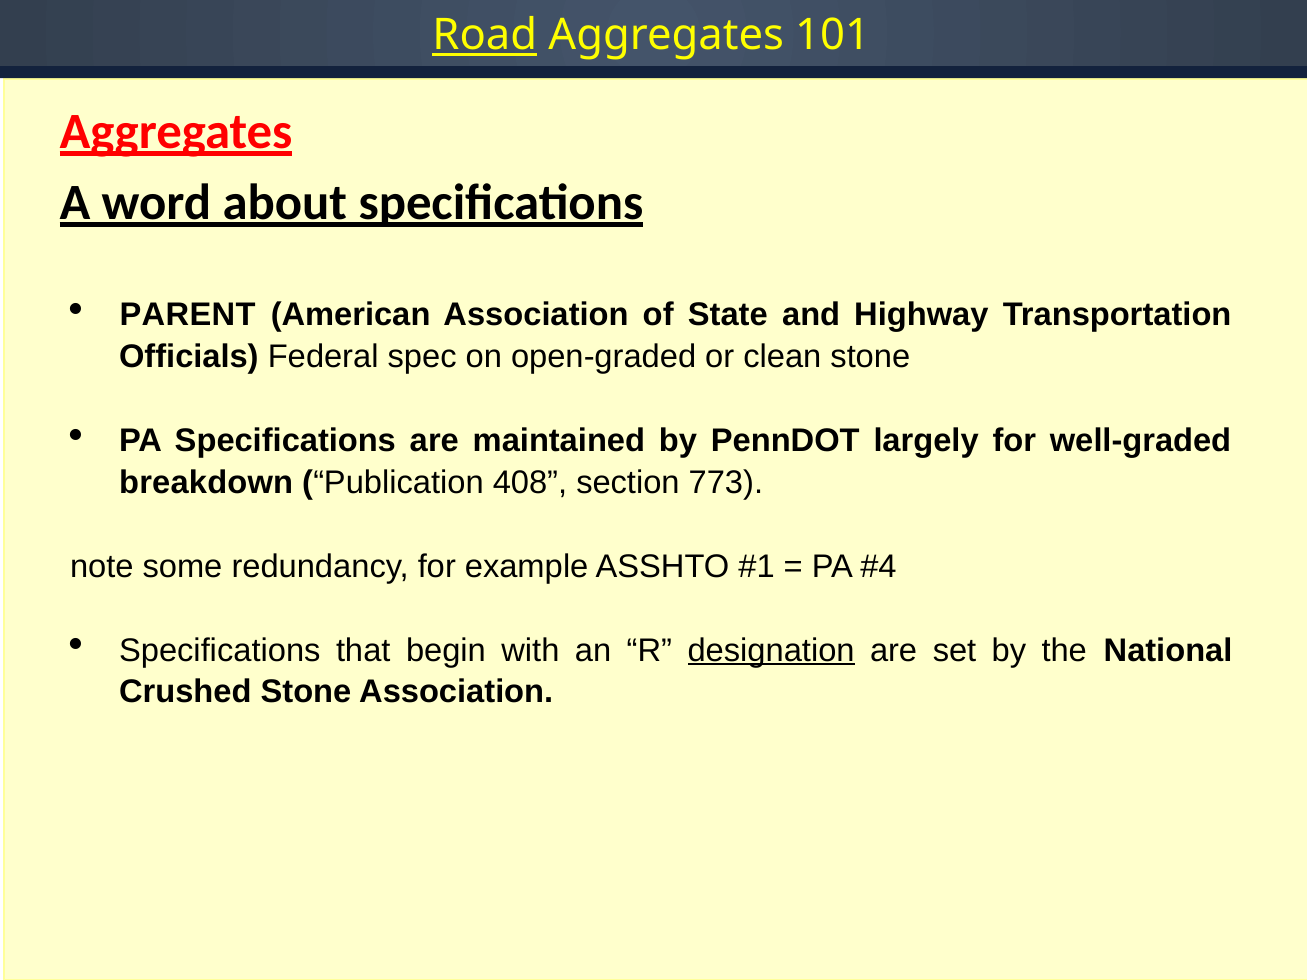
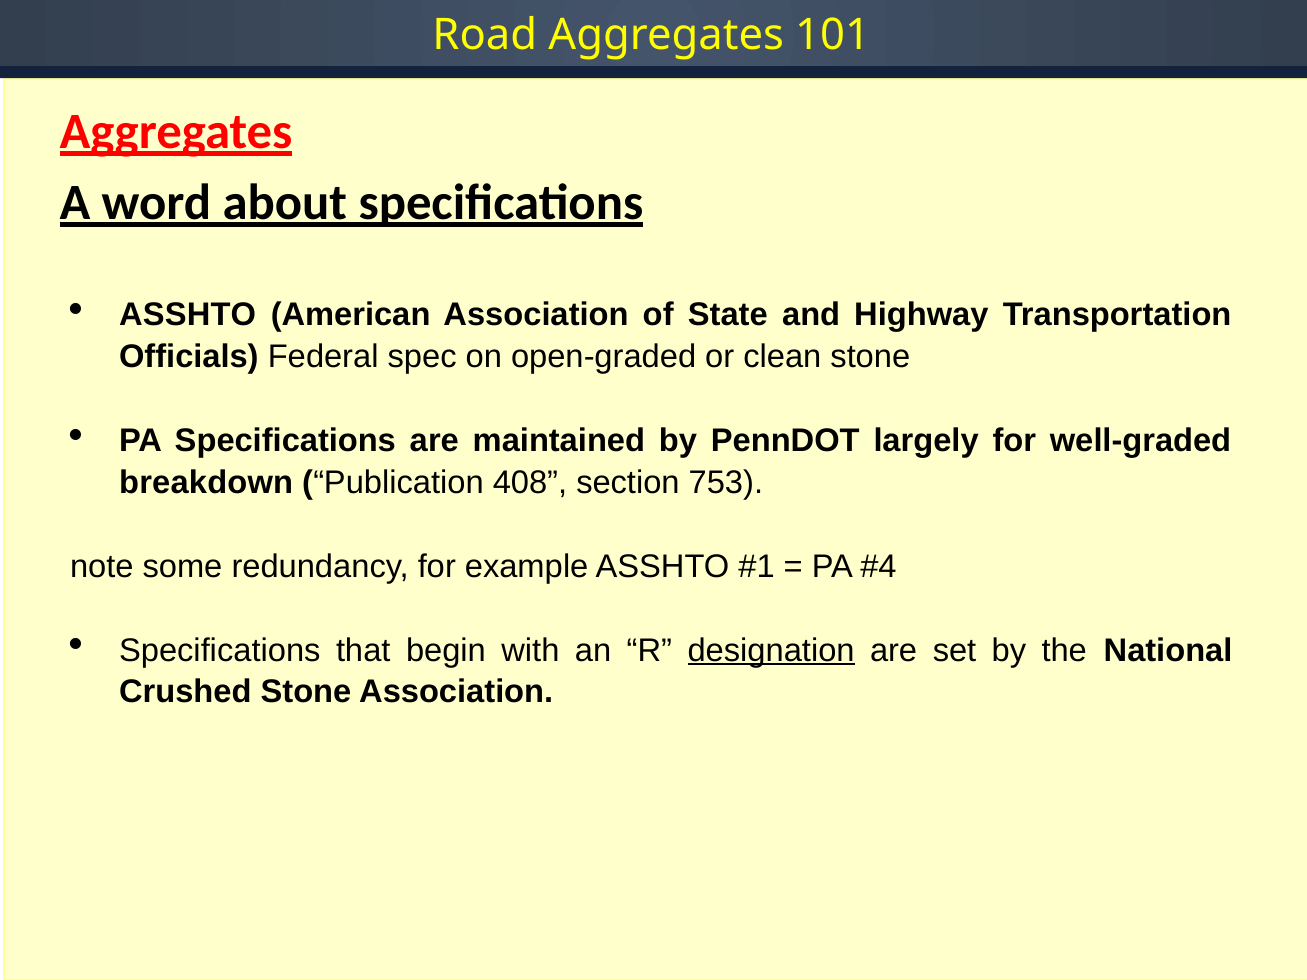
Road underline: present -> none
PARENT at (188, 315): PARENT -> ASSHTO
773: 773 -> 753
